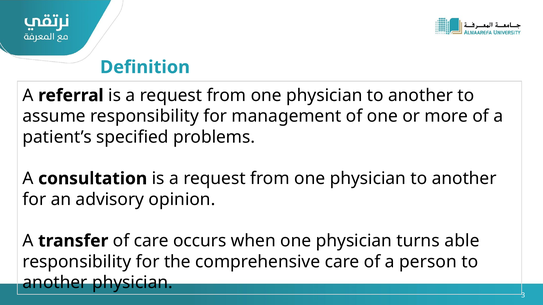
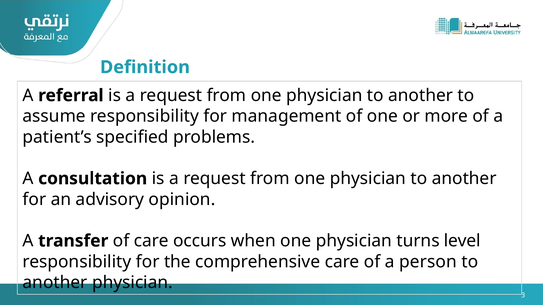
able: able -> level
